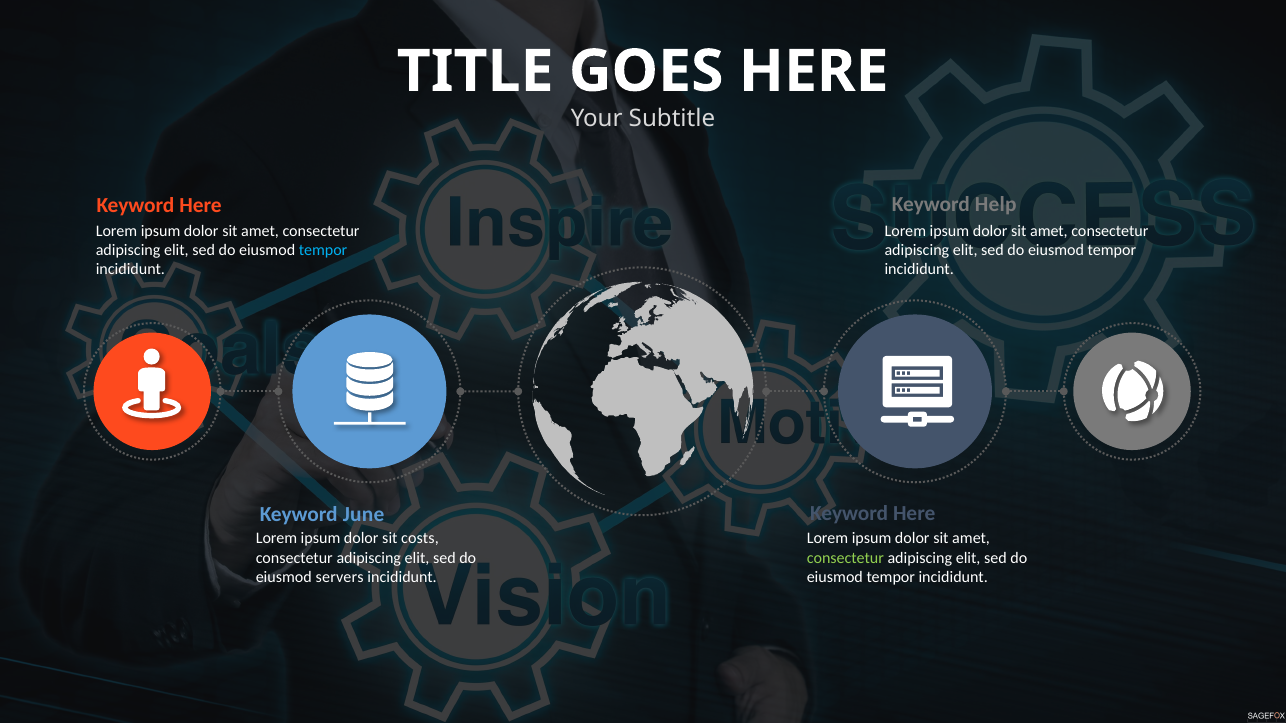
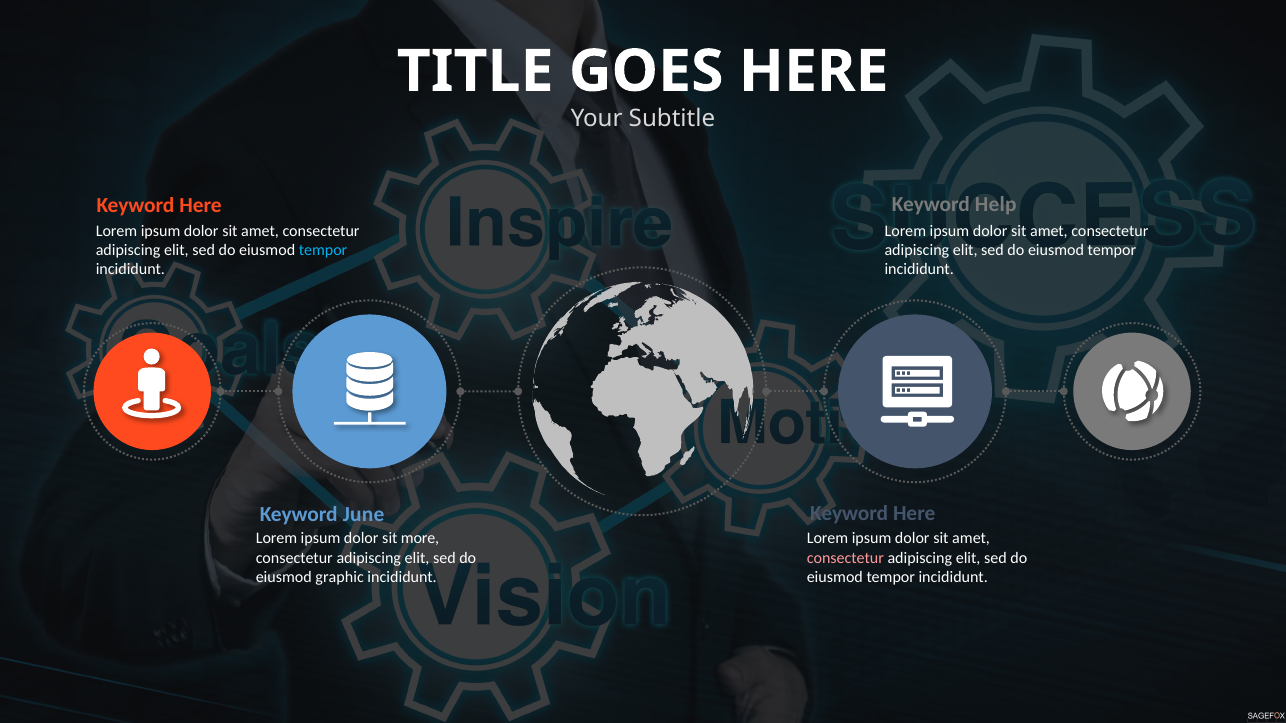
costs: costs -> more
consectetur at (845, 558) colour: light green -> pink
servers: servers -> graphic
